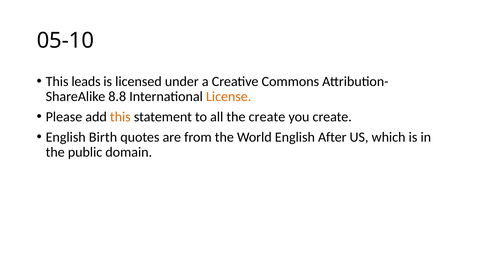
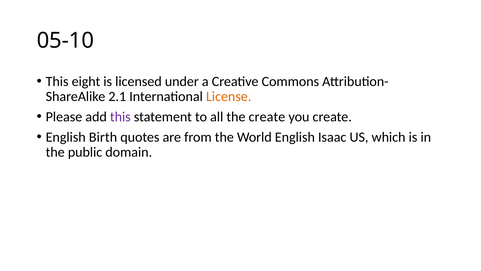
leads: leads -> eight
8.8: 8.8 -> 2.1
this at (120, 117) colour: orange -> purple
After: After -> Isaac
